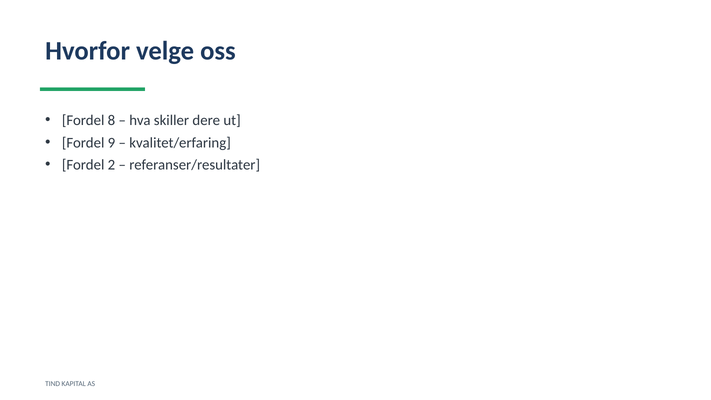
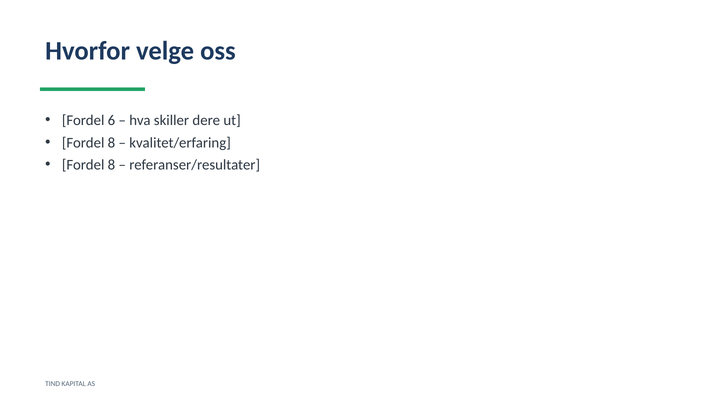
8: 8 -> 6
9 at (111, 143): 9 -> 8
2 at (111, 165): 2 -> 8
